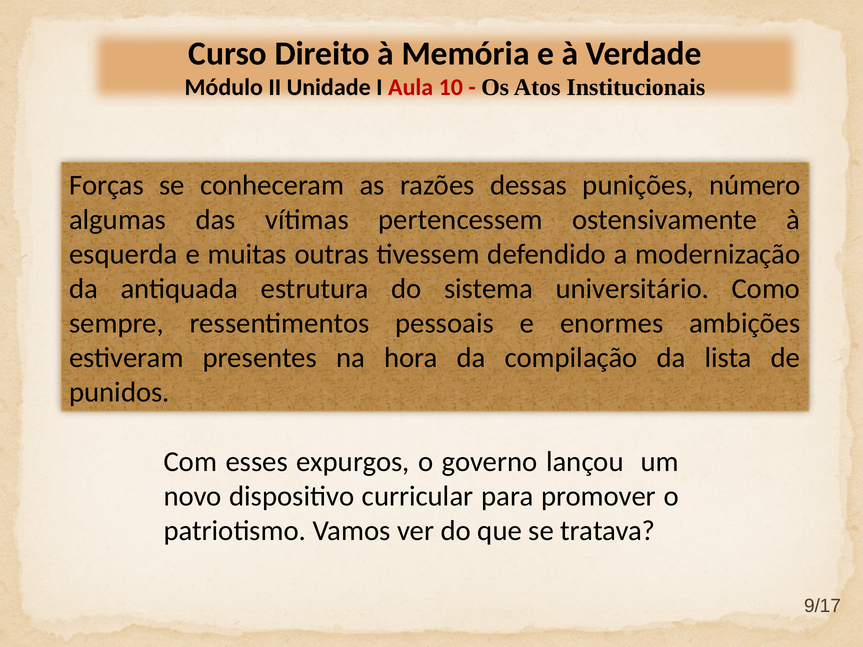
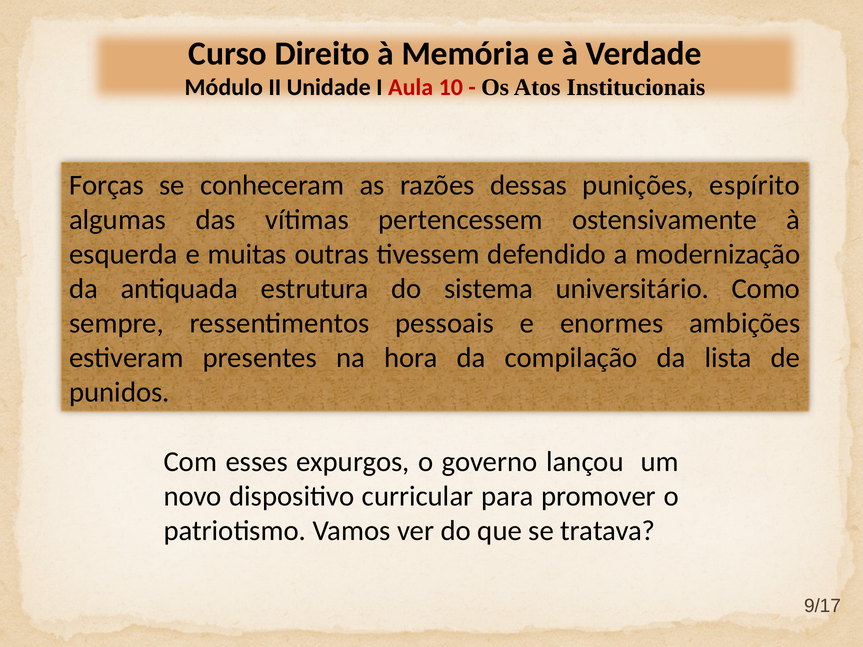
número: número -> espírito
